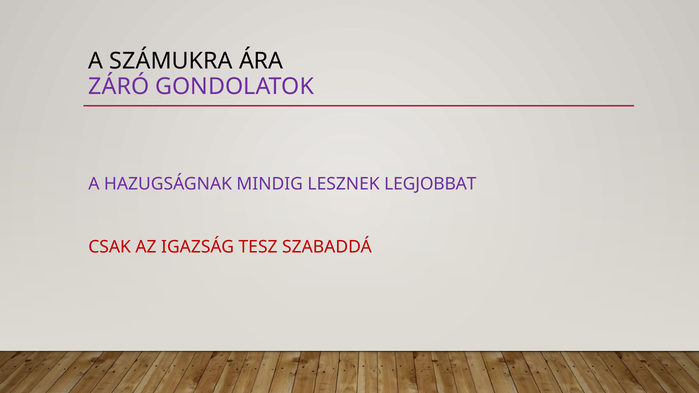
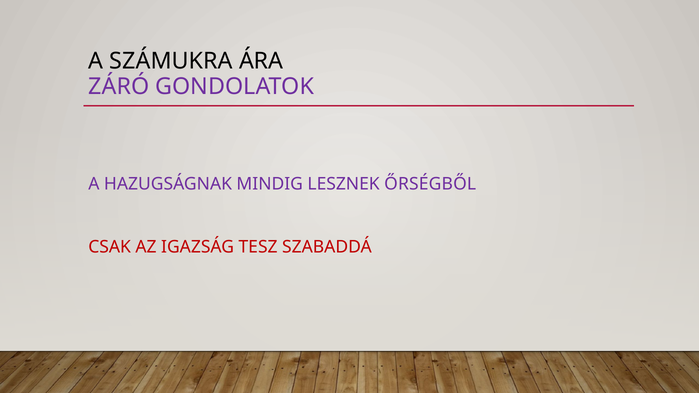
LEGJOBBAT: LEGJOBBAT -> ŐRSÉGBŐL
